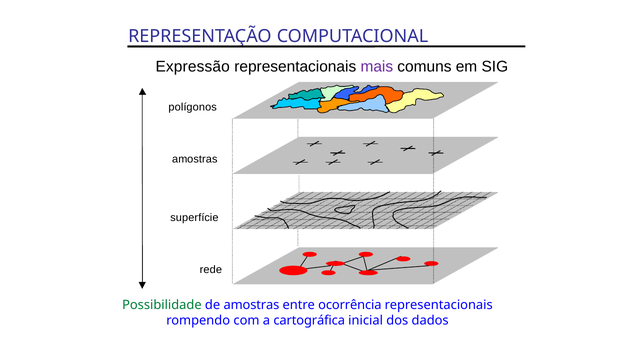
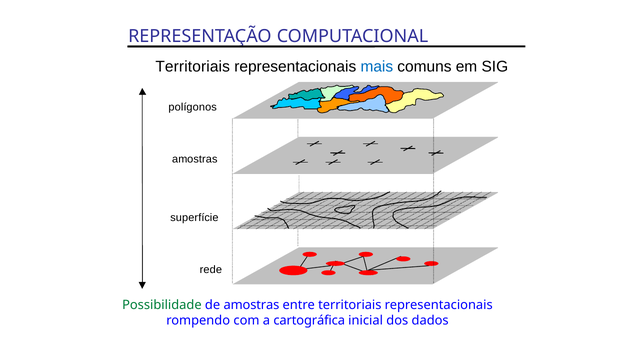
Expressão at (193, 67): Expressão -> Territoriais
mais colour: purple -> blue
entre ocorrência: ocorrência -> territoriais
